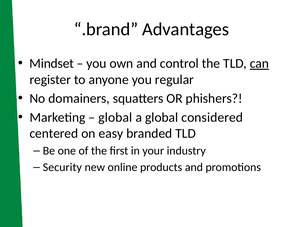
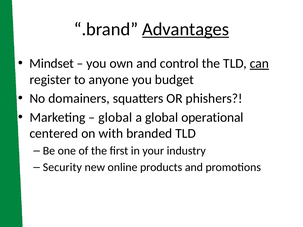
Advantages underline: none -> present
regular: regular -> budget
considered: considered -> operational
easy: easy -> with
